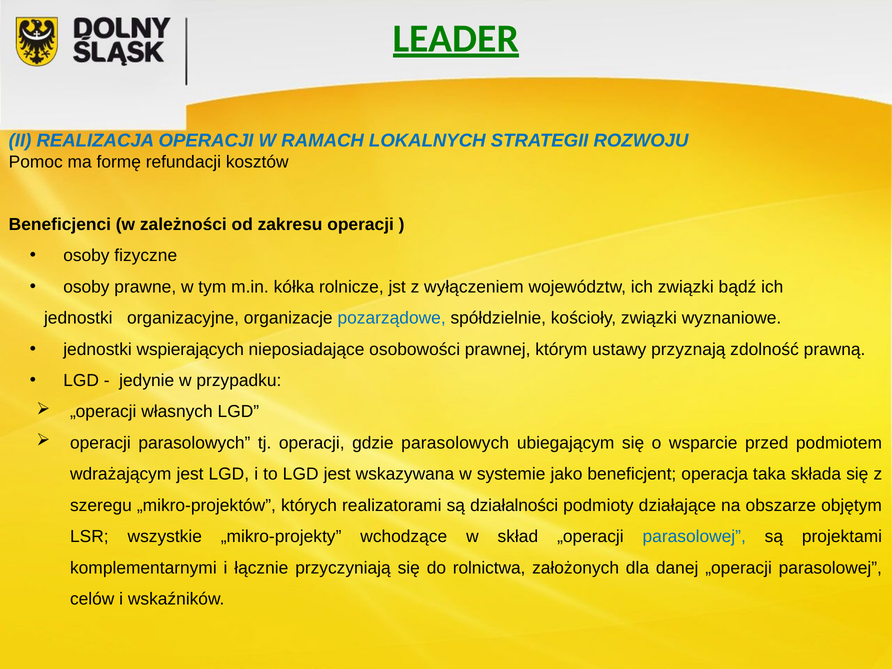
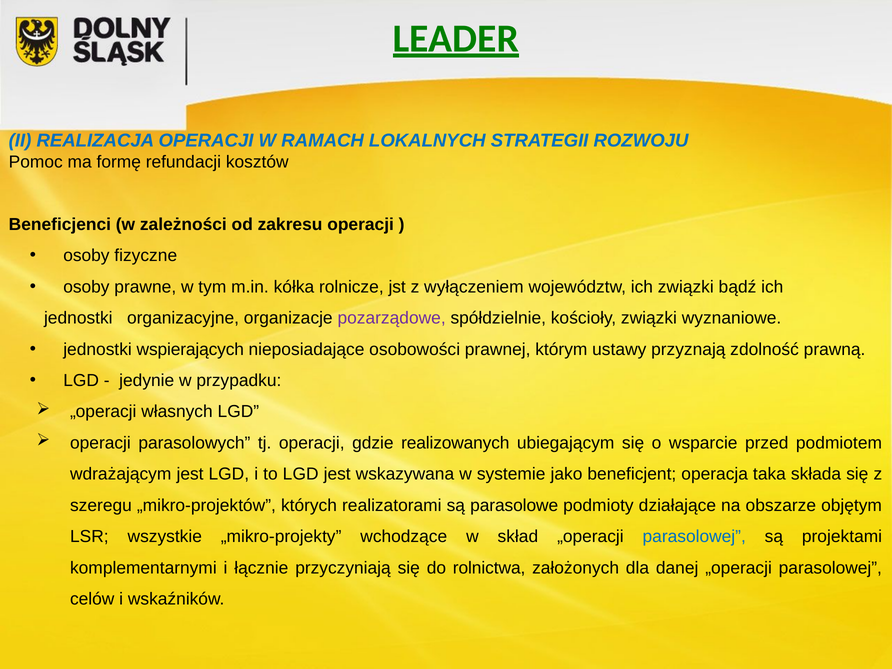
pozarządowe colour: blue -> purple
gdzie parasolowych: parasolowych -> realizowanych
działalności: działalności -> parasolowe
